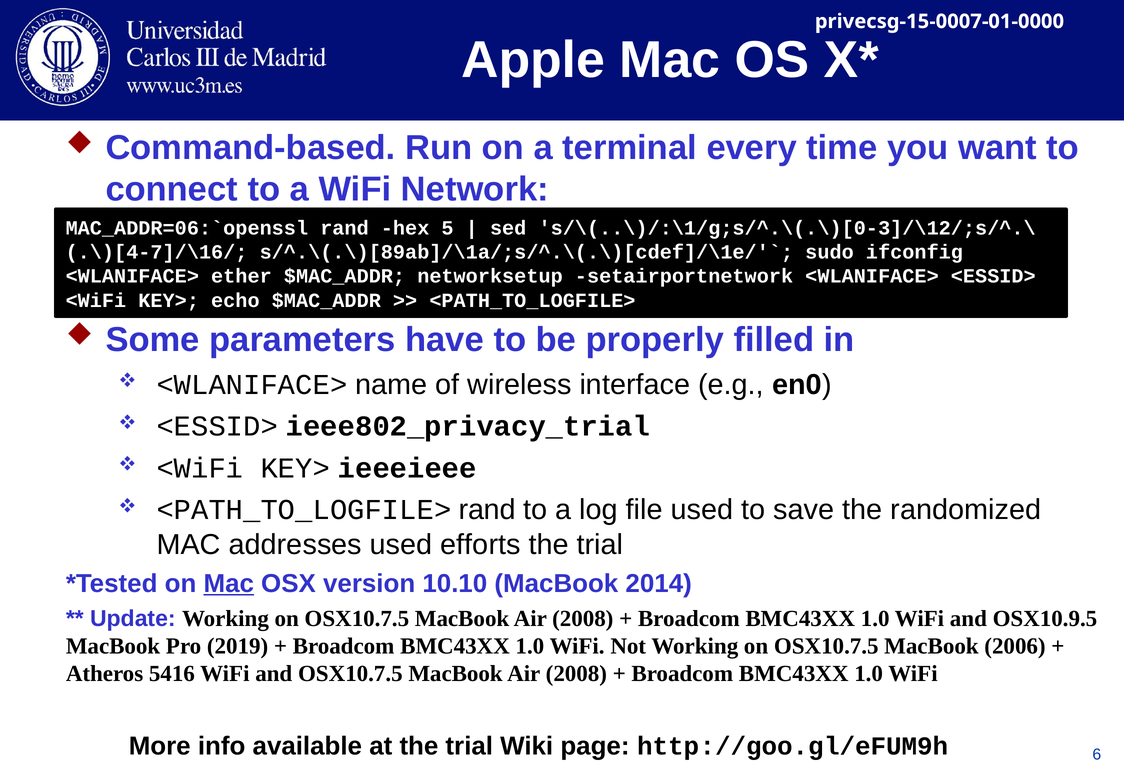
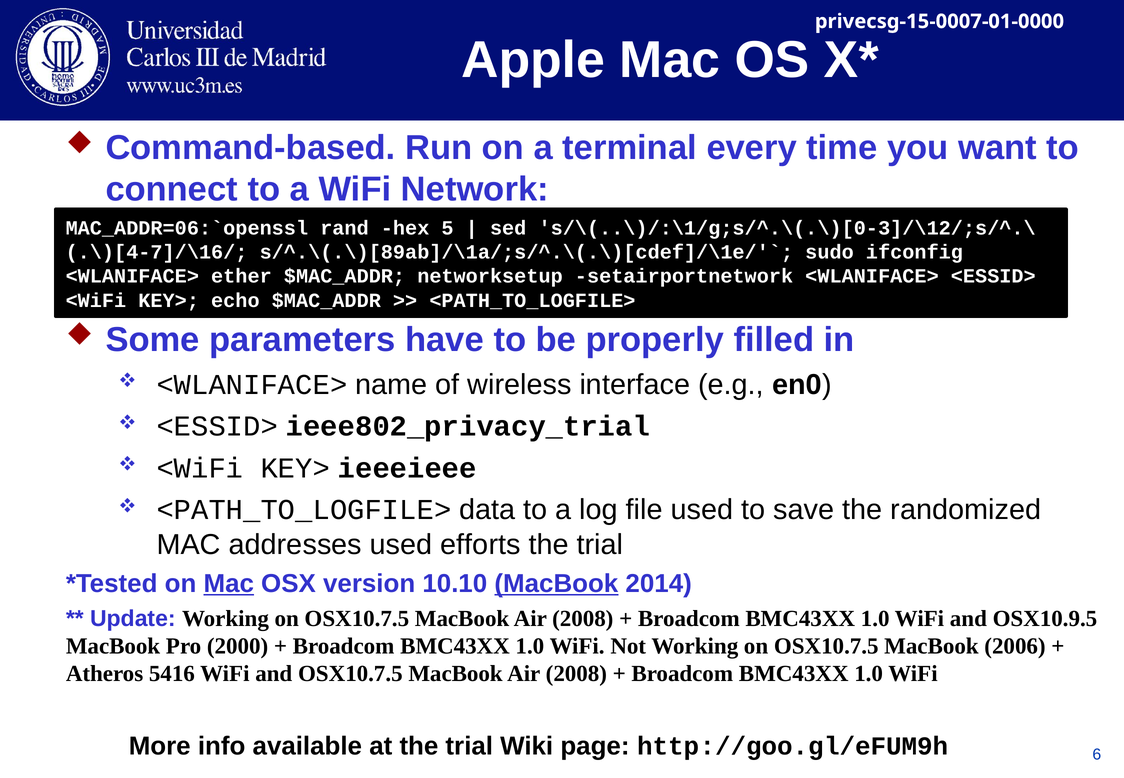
<PATH_TO_LOGFILE> rand: rand -> data
MacBook at (556, 584) underline: none -> present
2019: 2019 -> 2000
